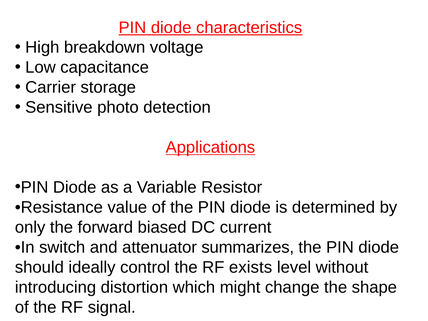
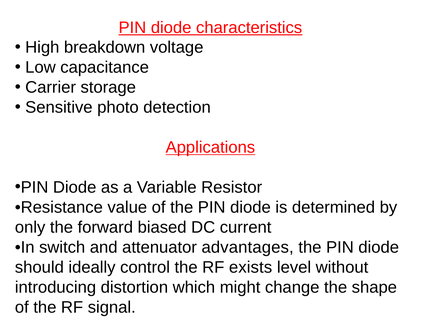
summarizes: summarizes -> advantages
